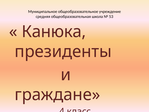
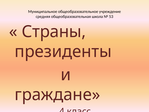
Канюка at (54, 32): Канюка -> Страны
